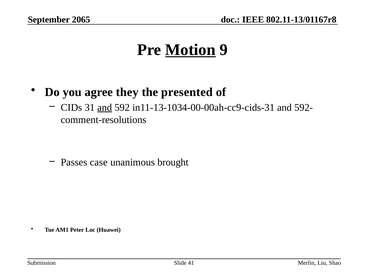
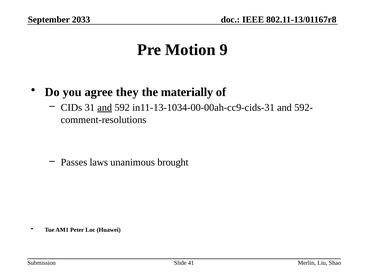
2065: 2065 -> 2033
Motion underline: present -> none
presented: presented -> materially
case: case -> laws
